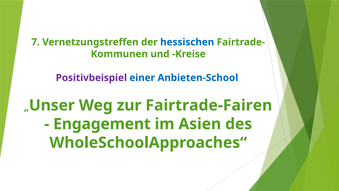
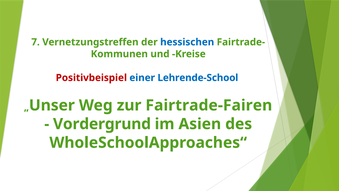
Positivbeispiel colour: purple -> red
Anbieten-School: Anbieten-School -> Lehrende-School
Engagement: Engagement -> Vordergrund
